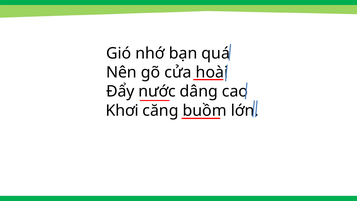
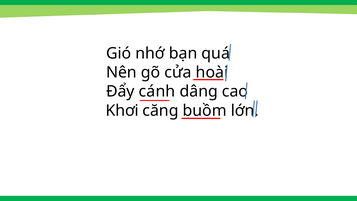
nước: nước -> cánh
